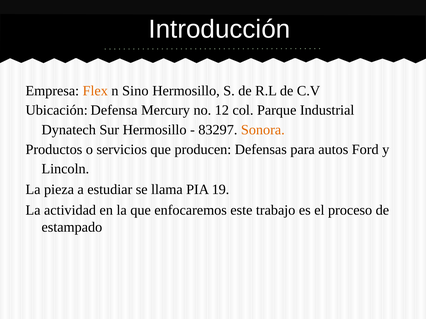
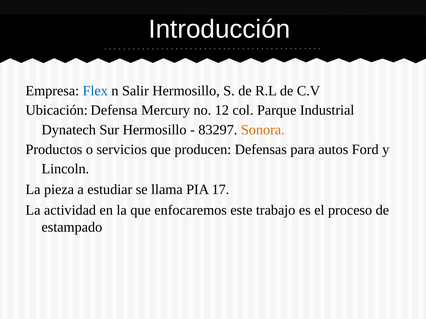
Flex colour: orange -> blue
Sino: Sino -> Salir
19: 19 -> 17
